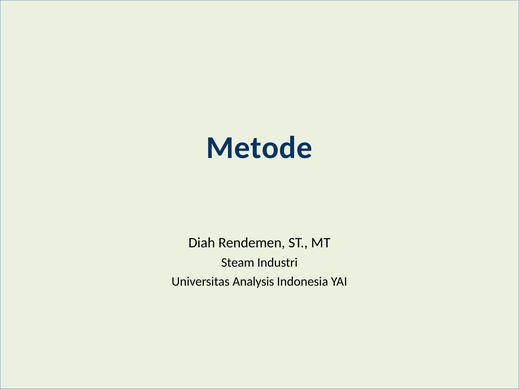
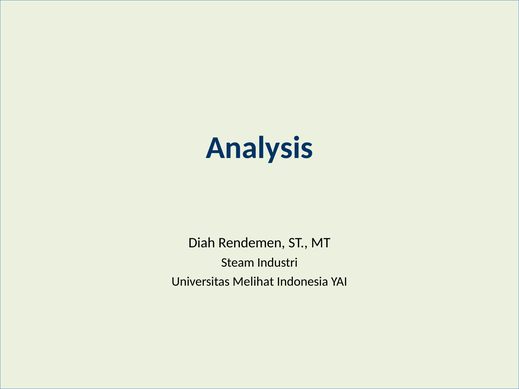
Metode: Metode -> Analysis
Analysis: Analysis -> Melihat
